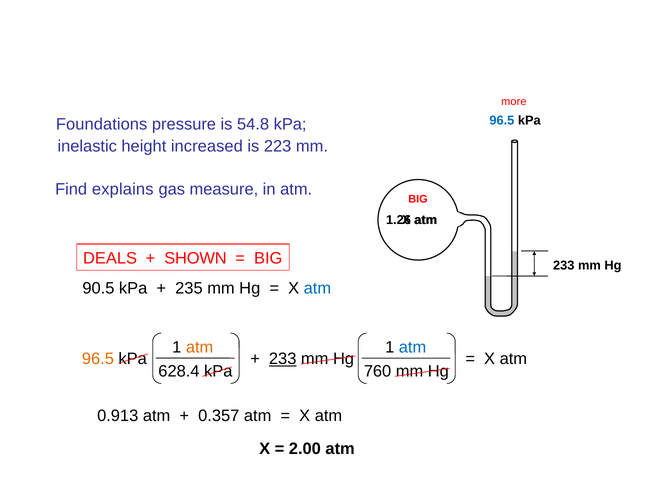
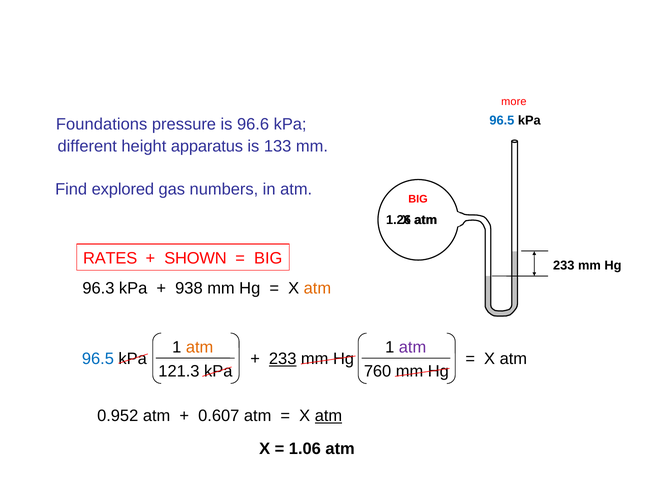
54.8: 54.8 -> 96.6
inelastic: inelastic -> different
increased: increased -> apparatus
223: 223 -> 133
explains: explains -> explored
measure: measure -> numbers
DEALS: DEALS -> RATES
90.5: 90.5 -> 96.3
235: 235 -> 938
atm at (317, 288) colour: blue -> orange
atm at (413, 347) colour: blue -> purple
96.5 at (98, 358) colour: orange -> blue
628.4: 628.4 -> 121.3
0.913: 0.913 -> 0.952
0.357: 0.357 -> 0.607
atm at (328, 415) underline: none -> present
2.00: 2.00 -> 1.06
